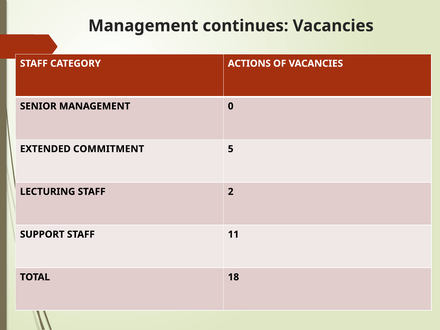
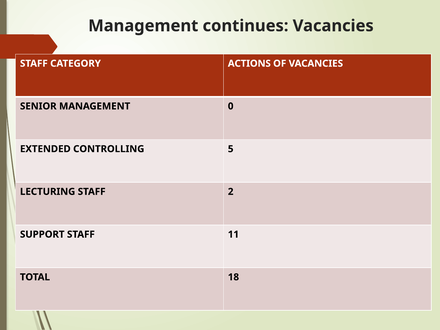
COMMITMENT: COMMITMENT -> CONTROLLING
